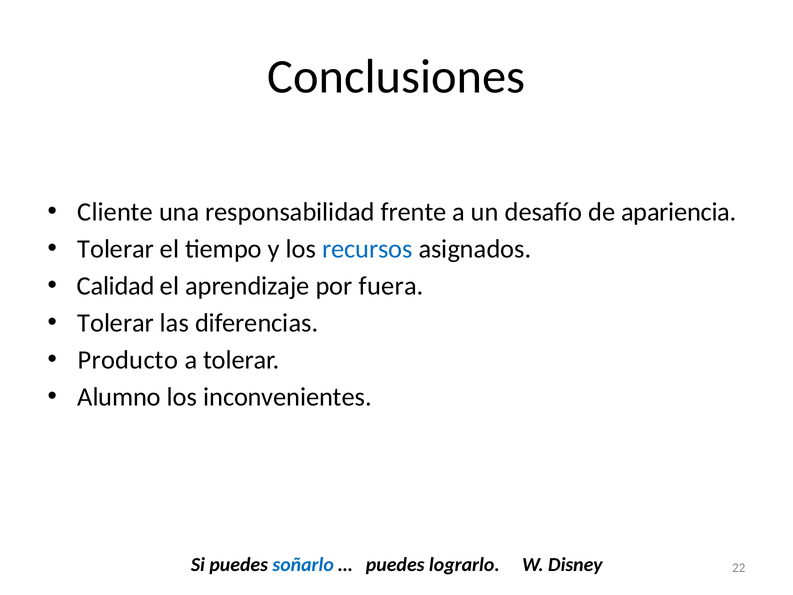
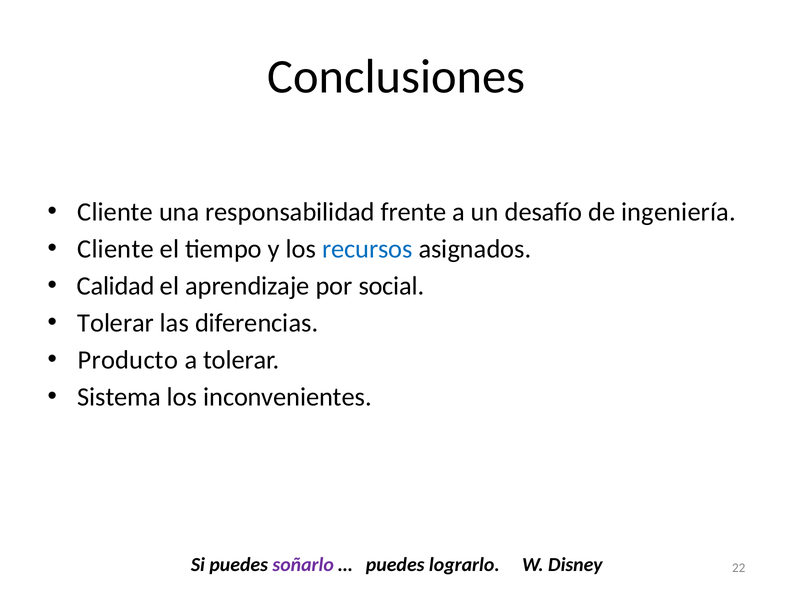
apariencia: apariencia -> ingeniería
Tolerar at (116, 249): Tolerar -> Cliente
fuera: fuera -> social
Alumno: Alumno -> Sistema
soñarlo colour: blue -> purple
